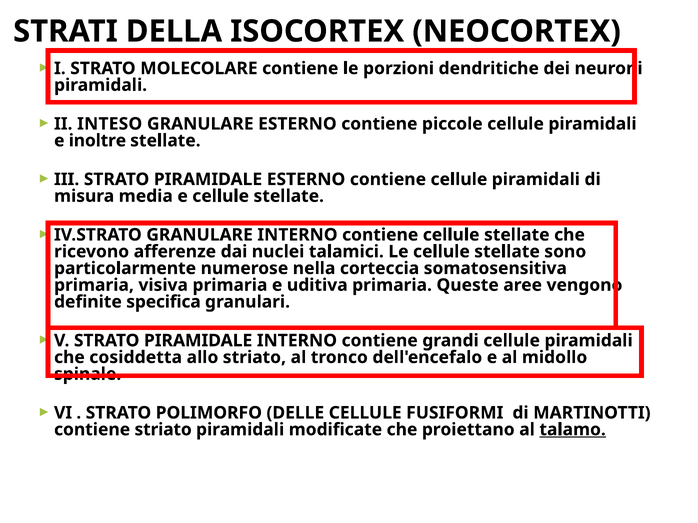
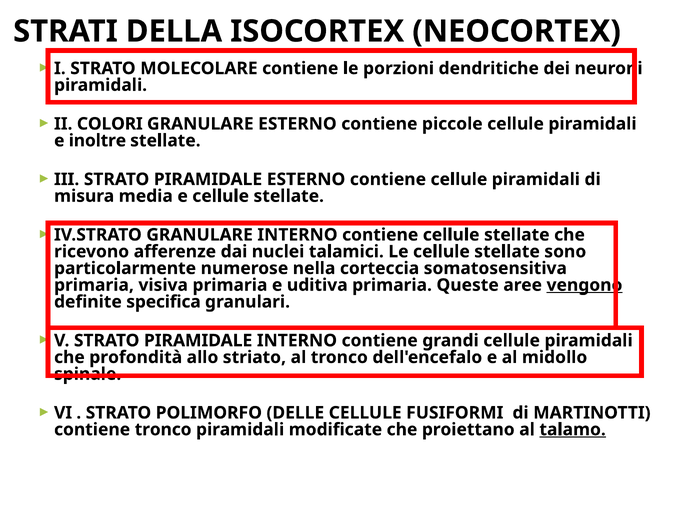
INTESO: INTESO -> COLORI
vengono underline: none -> present
cosiddetta: cosiddetta -> profondità
contiene striato: striato -> tronco
